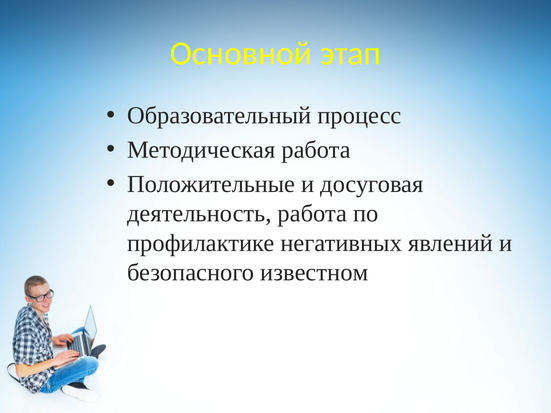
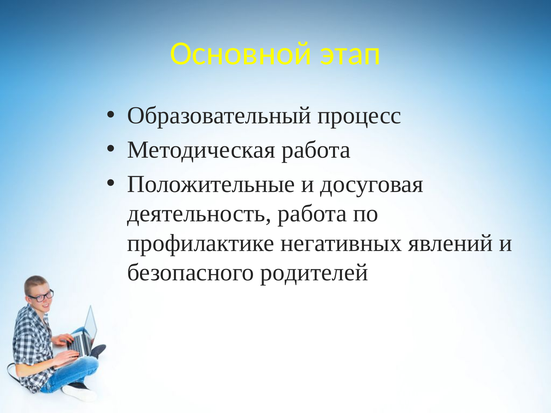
известном: известном -> родителей
